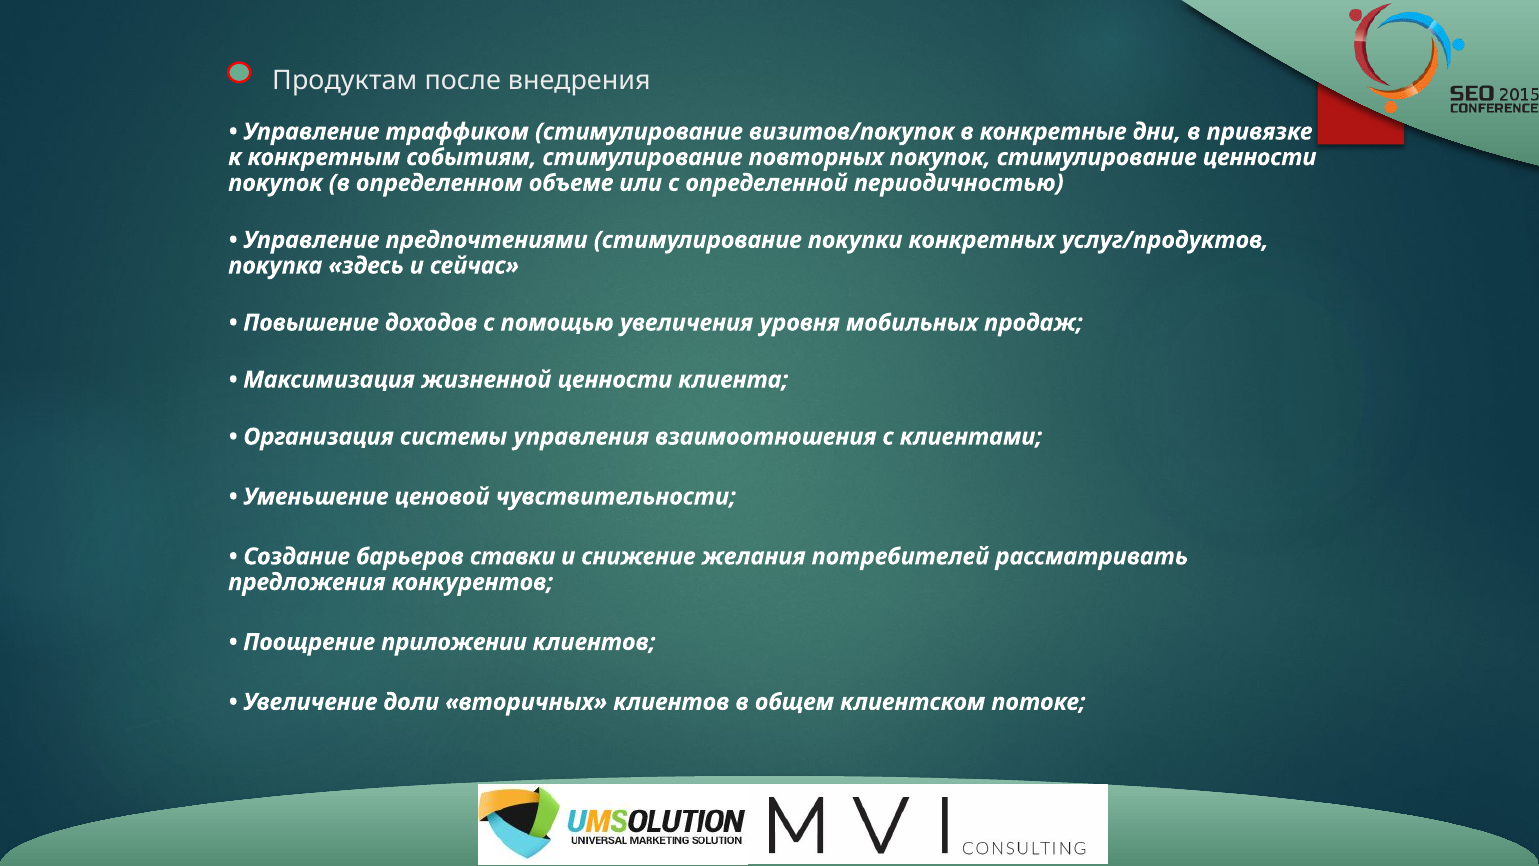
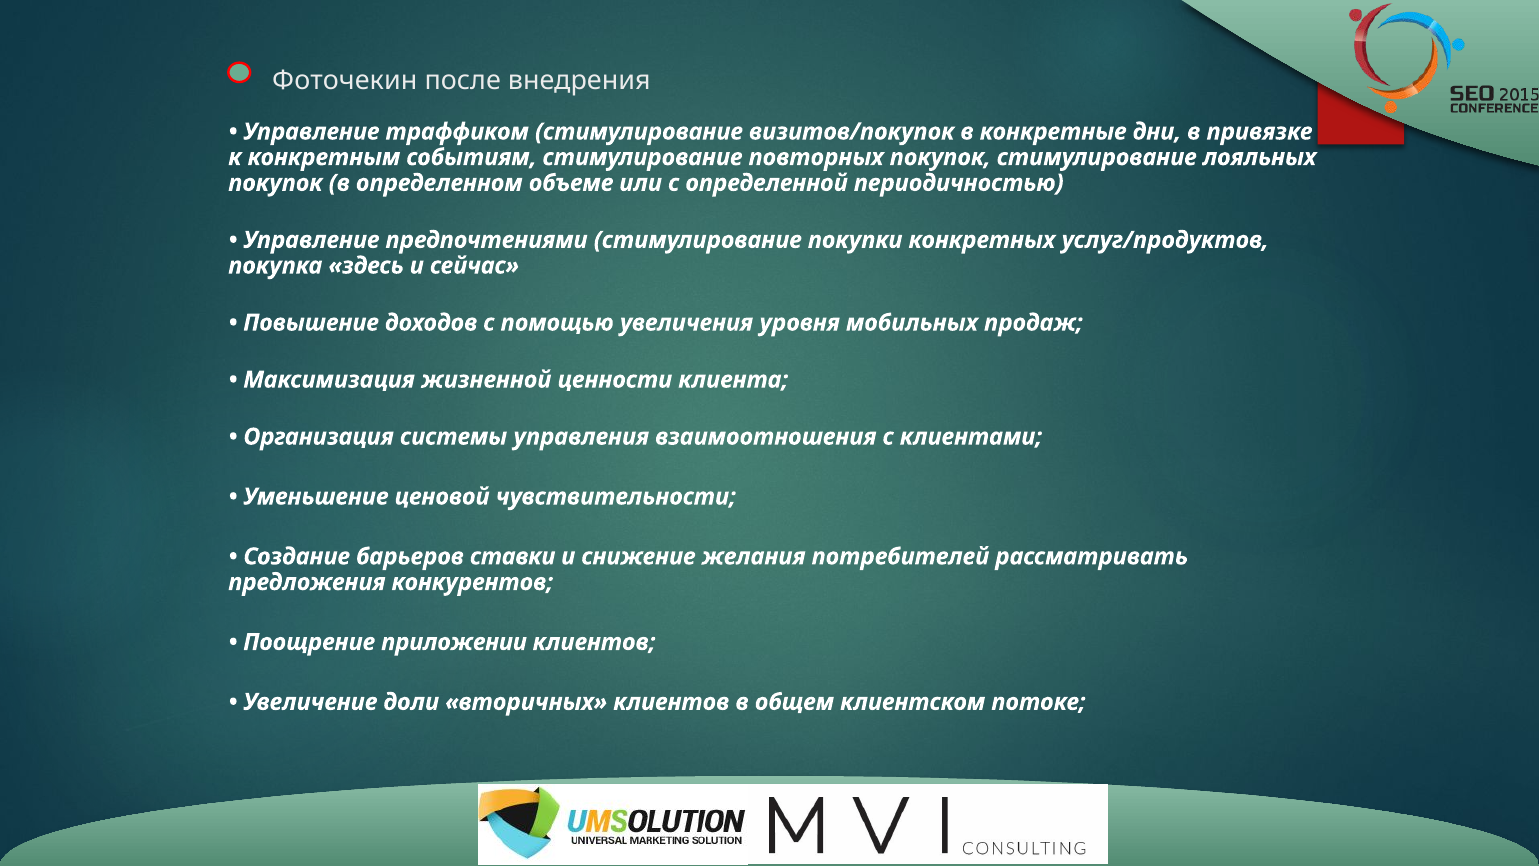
Продуктам: Продуктам -> Фоточекин
стимулирование ценности: ценности -> лояльных
